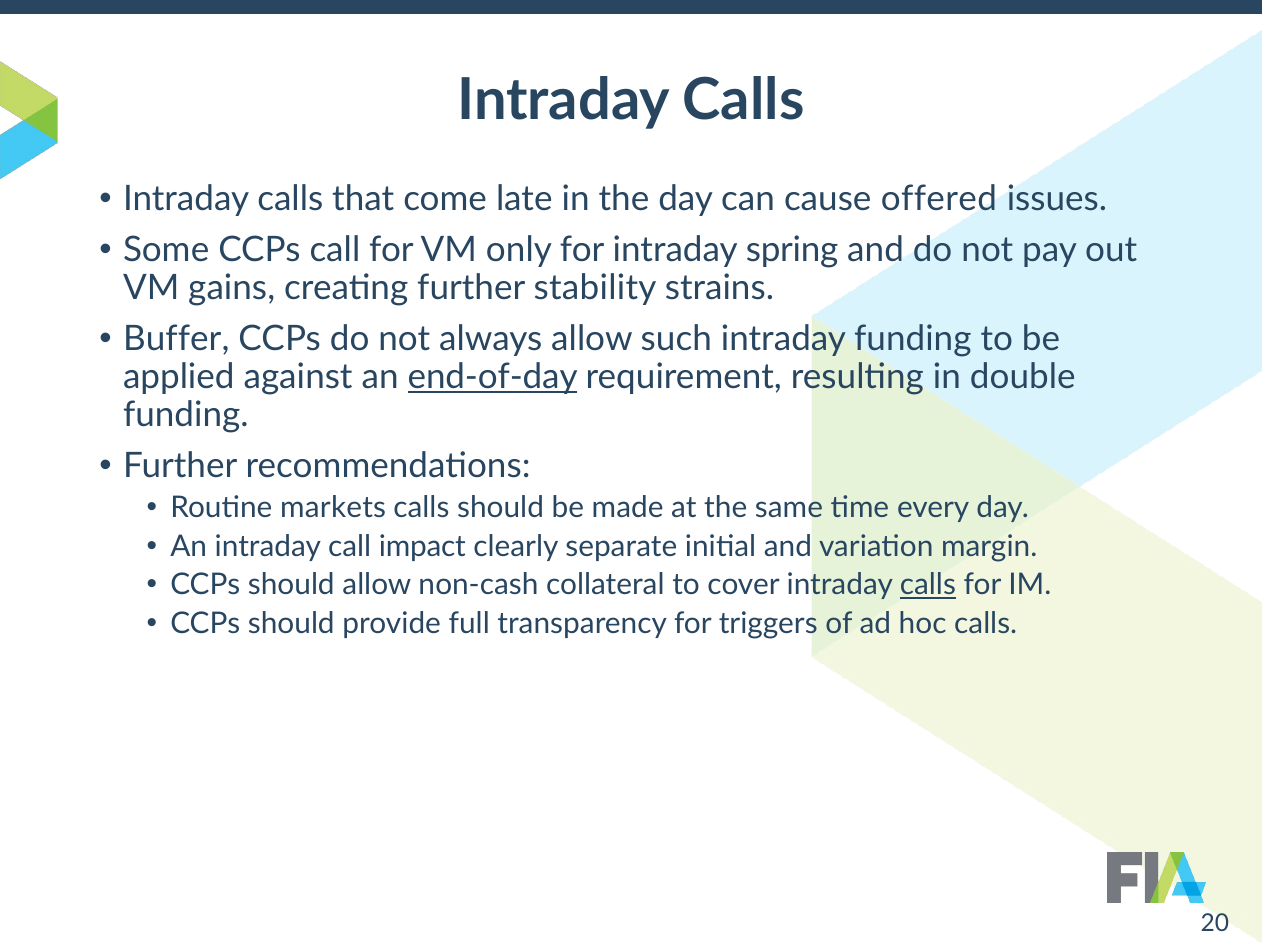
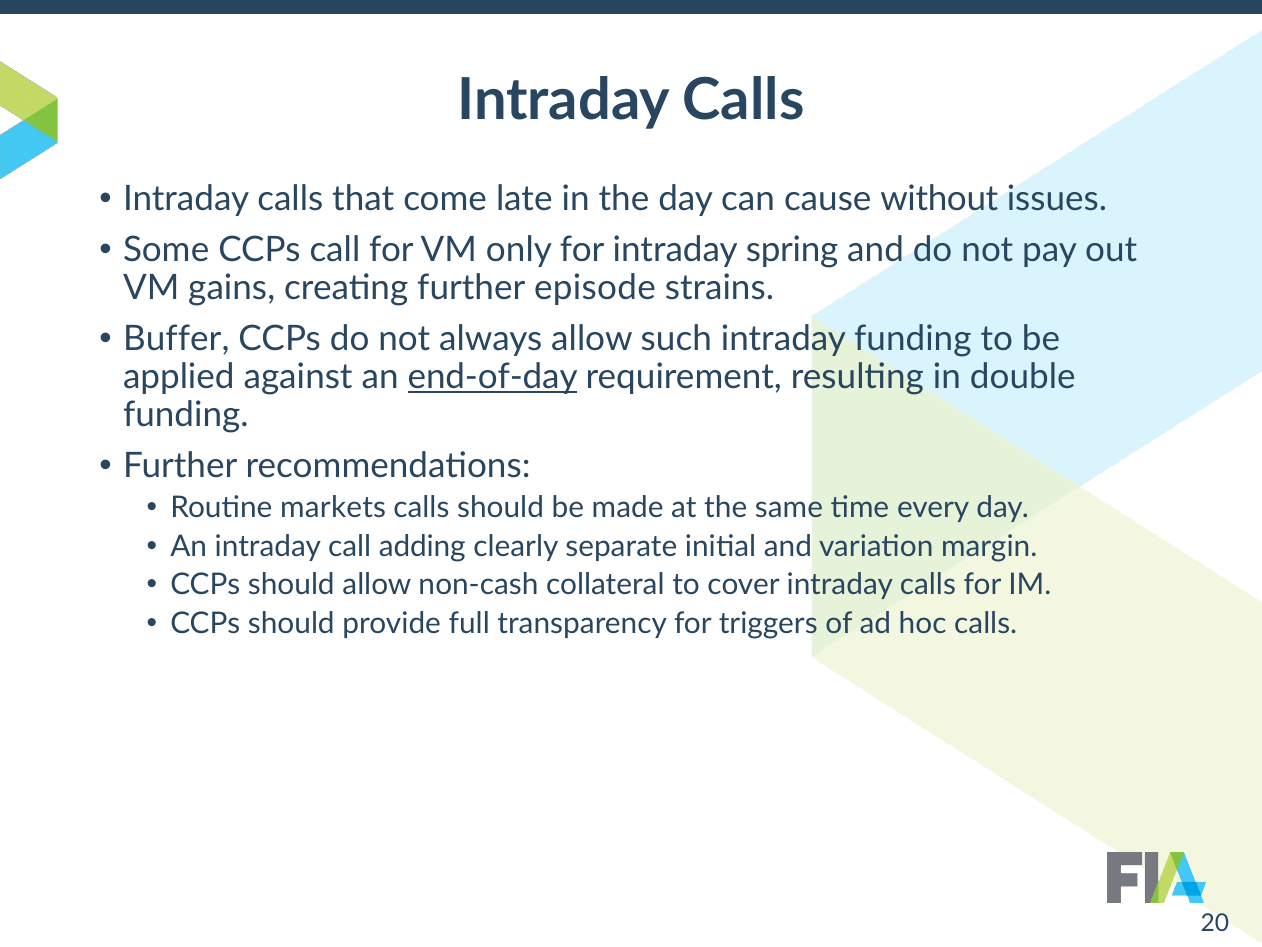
offered: offered -> without
stability: stability -> episode
impact: impact -> adding
calls at (928, 585) underline: present -> none
